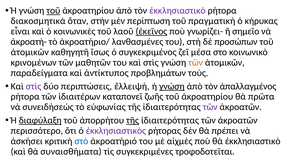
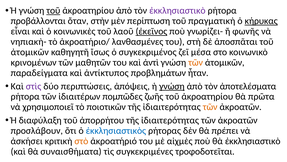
διακοσμητικὰ: διακοσμητικὰ -> προβάλλονται
κήρυκας underline: none -> present
σημεῖο: σημεῖο -> φωνῆς
ἀκροατὴ-: ἀκροατὴ- -> νηπιακὴ-
προσώπων: προσώπων -> ἀποσπᾶται
του καὶ στὶς: στὶς -> ἀντὶ
τοὺς: τοὺς -> ἦταν
ἔλλειψή: ἔλλειψή -> ἀπόψεις
ἀπαλλαγμένος: ἀπαλλαγμένος -> ἀποτελέσματα
καταπονεῖ: καταπονεῖ -> πομπῶδες
συνειδήσεώς: συνειδήσεώς -> χρησιμοποιεῖ
εὐφωνίας: εὐφωνίας -> ποιοτικῶν
τῶν at (210, 107) colour: purple -> orange
διαφύλαξη underline: present -> none
τῆς at (133, 120) underline: present -> none
περισσότερο: περισσότερο -> προσλάβουν
ἐκκλησιαστικὸς colour: purple -> blue
στὸ colour: blue -> orange
